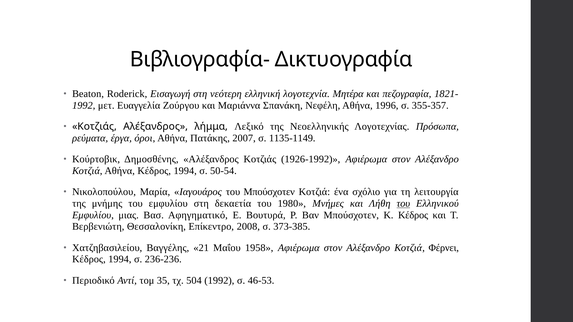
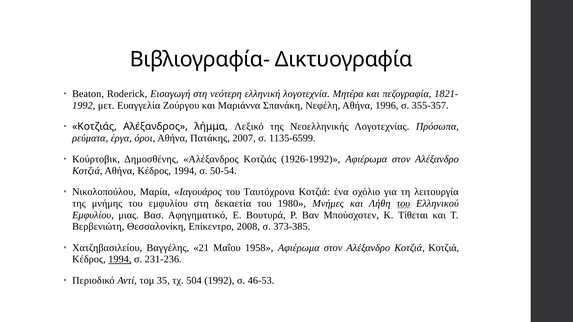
1135-1149: 1135-1149 -> 1135-6599
του Μπούσχοτεν: Μπούσχοτεν -> Ταυτόχρονα
Κ Κέδρος: Κέδρος -> Τίθεται
Κοτζιά Φέρνει: Φέρνει -> Κοτζιά
1994 at (120, 260) underline: none -> present
236-236: 236-236 -> 231-236
